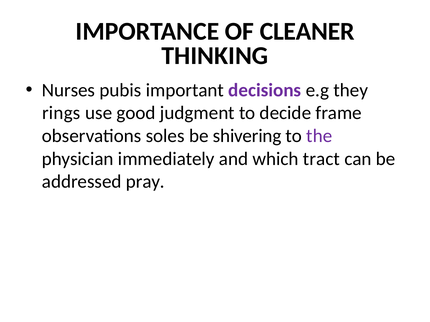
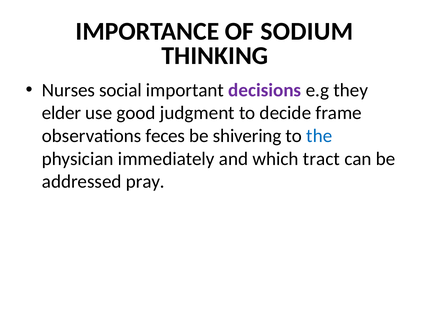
CLEANER: CLEANER -> SODIUM
pubis: pubis -> social
rings: rings -> elder
soles: soles -> feces
the colour: purple -> blue
